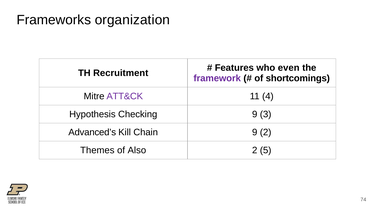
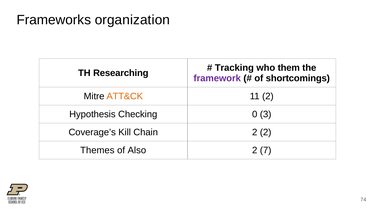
Features: Features -> Tracking
even: even -> them
Recruitment: Recruitment -> Researching
ATT&CK colour: purple -> orange
11 4: 4 -> 2
Checking 9: 9 -> 0
Advanced’s: Advanced’s -> Coverage’s
Chain 9: 9 -> 2
5: 5 -> 7
